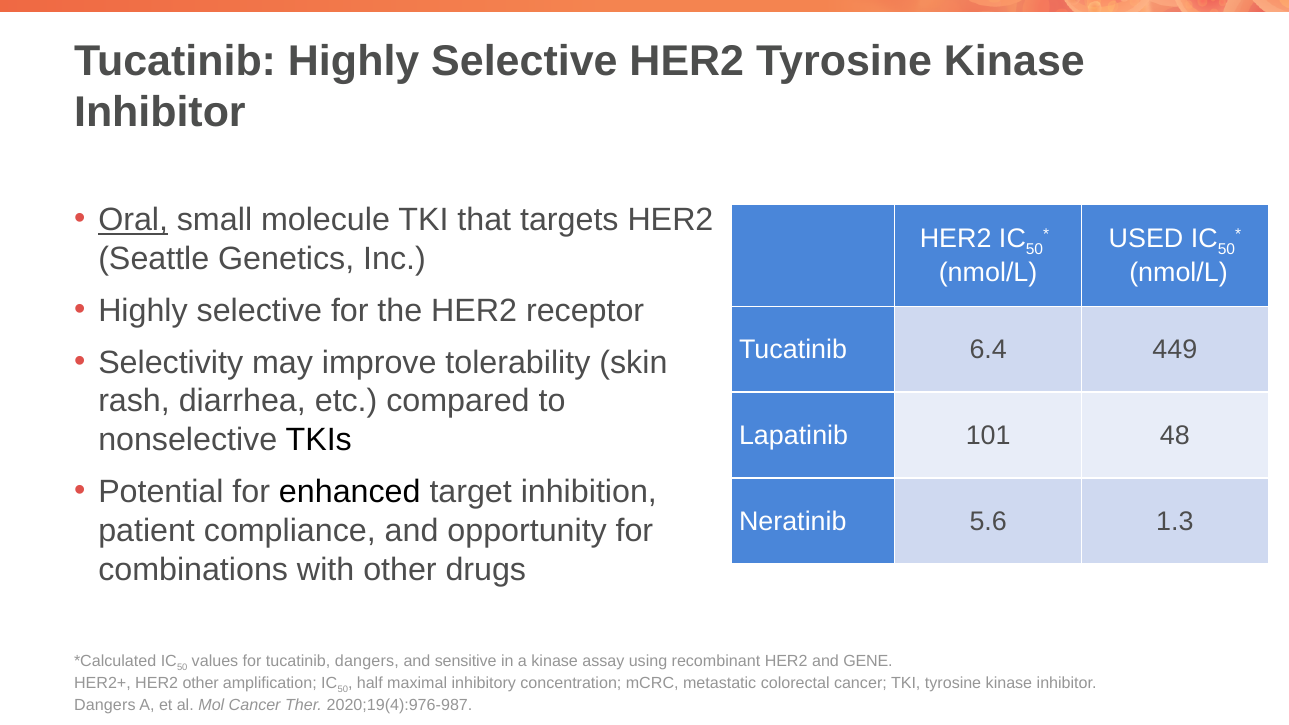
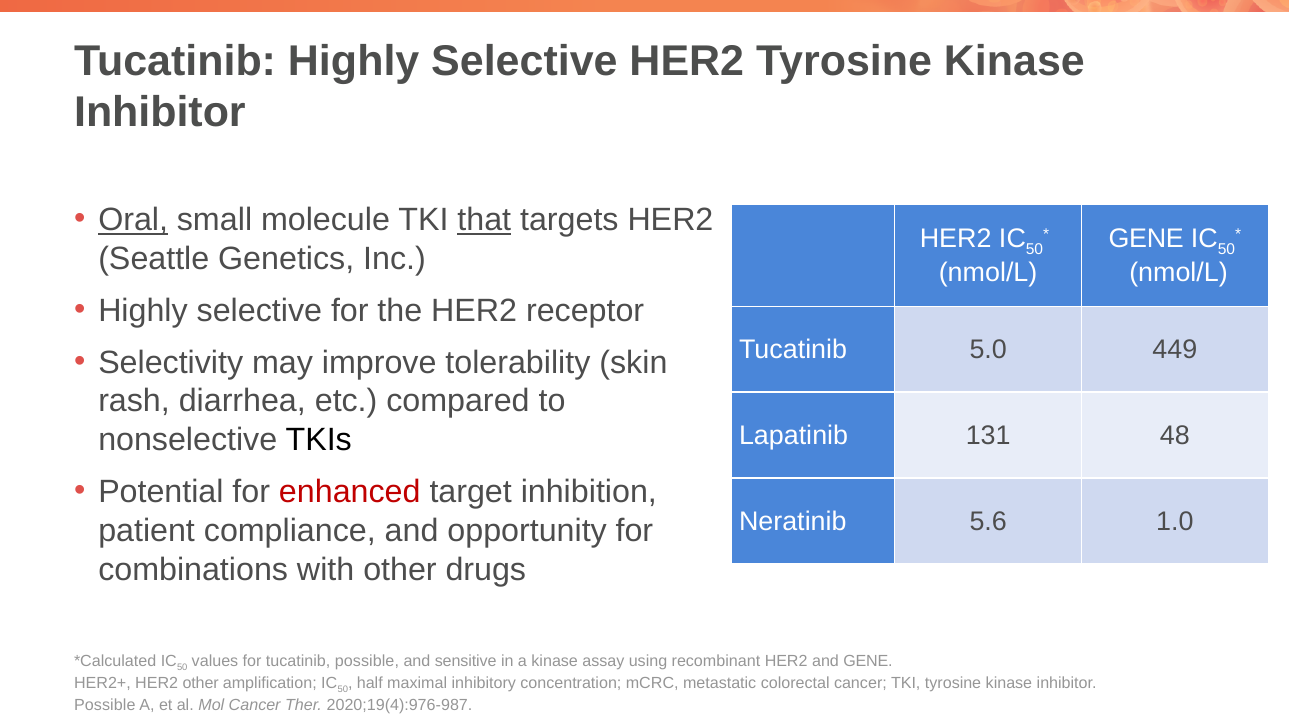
that underline: none -> present
USED at (1146, 239): USED -> GENE
6.4: 6.4 -> 5.0
101: 101 -> 131
enhanced colour: black -> red
1.3: 1.3 -> 1.0
tucatinib dangers: dangers -> possible
Dangers at (105, 705): Dangers -> Possible
